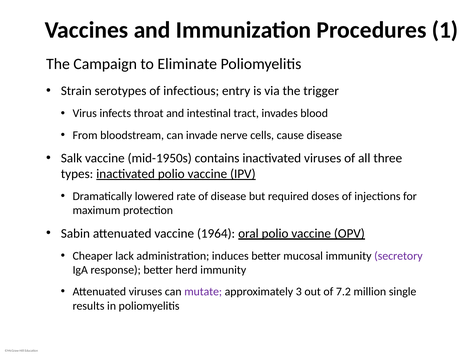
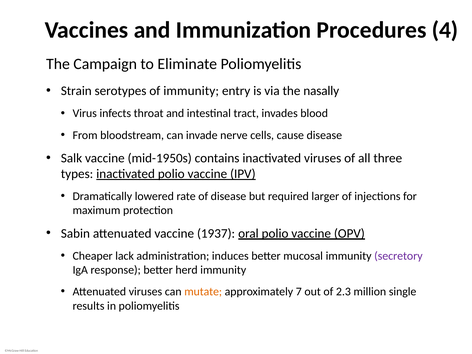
1: 1 -> 4
of infectious: infectious -> immunity
trigger: trigger -> nasally
doses: doses -> larger
1964: 1964 -> 1937
mutate colour: purple -> orange
3: 3 -> 7
7.2: 7.2 -> 2.3
